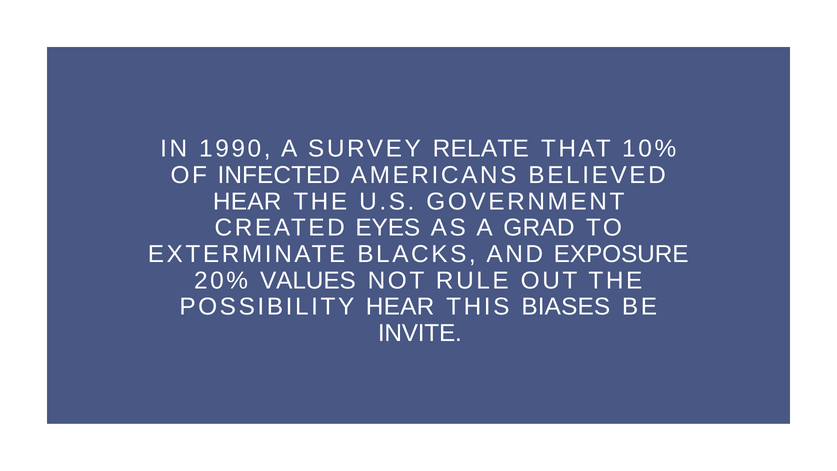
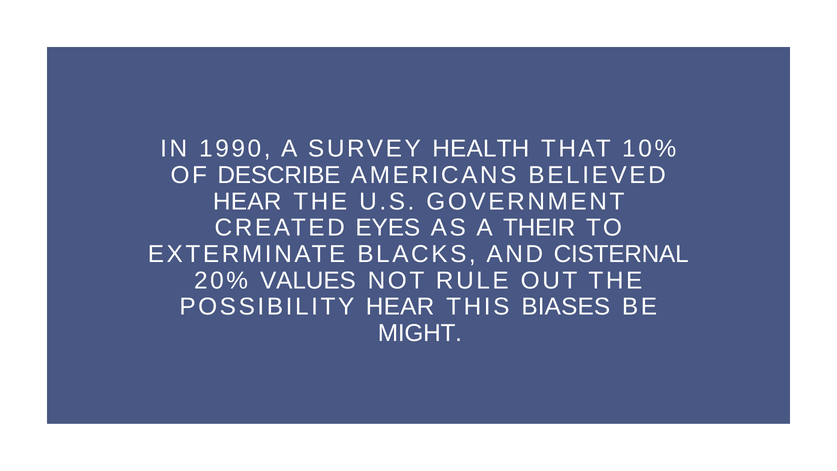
RELATE: RELATE -> HEALTH
INFECTED: INFECTED -> DESCRIBE
GRAD: GRAD -> THEIR
EXPOSURE: EXPOSURE -> CISTERNAL
INVITE: INVITE -> MIGHT
